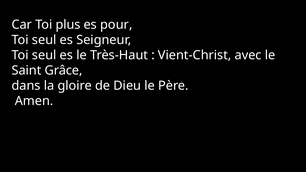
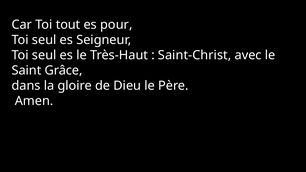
plus: plus -> tout
Vient-Christ: Vient-Christ -> Saint-Christ
